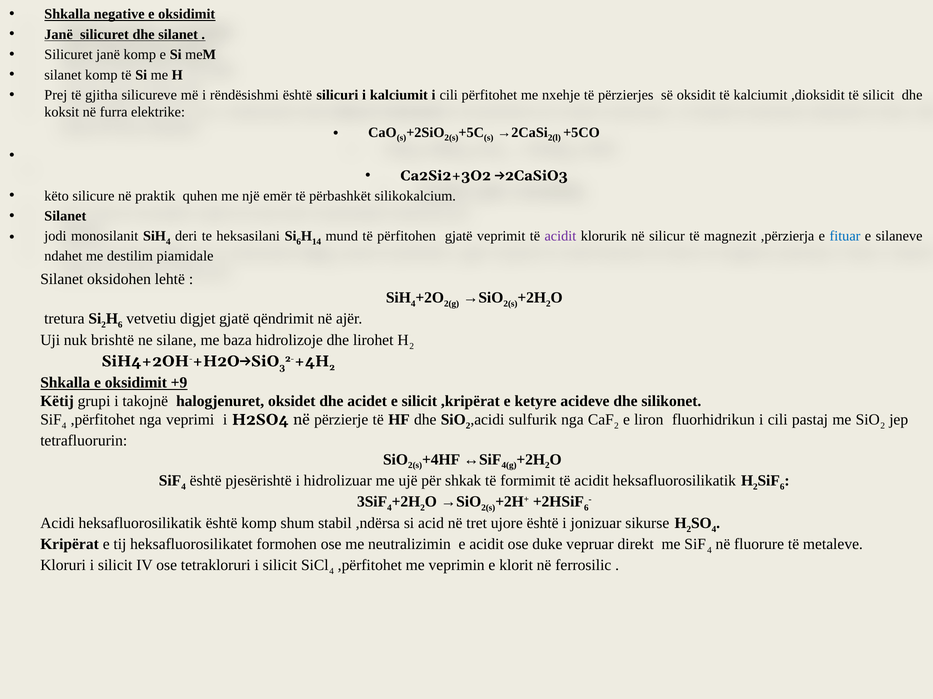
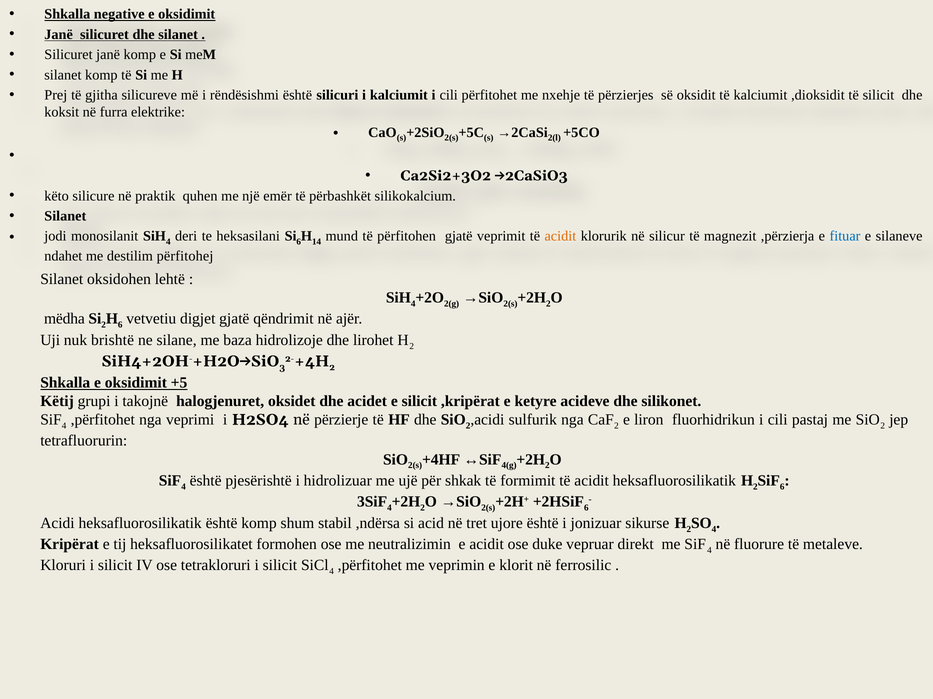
acidit at (560, 237) colour: purple -> orange
piamidale: piamidale -> përfitohej
tretura: tretura -> mëdha
+9: +9 -> +5
